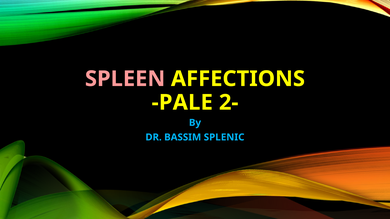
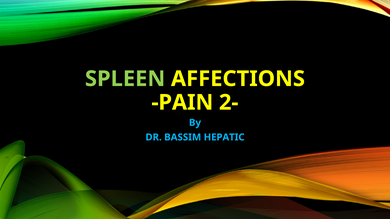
SPLEEN colour: pink -> light green
PALE: PALE -> PAIN
SPLENIC: SPLENIC -> HEPATIC
